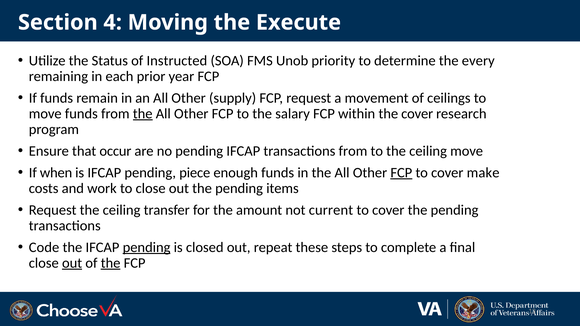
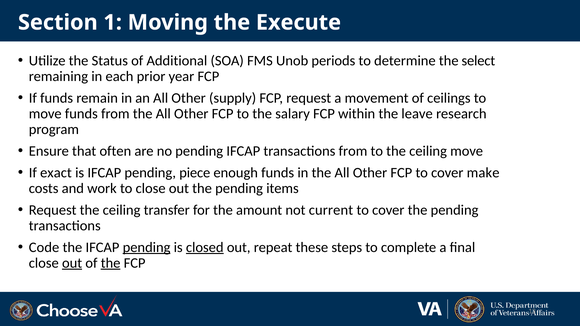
4: 4 -> 1
Instructed: Instructed -> Additional
priority: priority -> periods
every: every -> select
the at (143, 114) underline: present -> none
the cover: cover -> leave
occur: occur -> often
when: when -> exact
FCP at (401, 173) underline: present -> none
closed underline: none -> present
